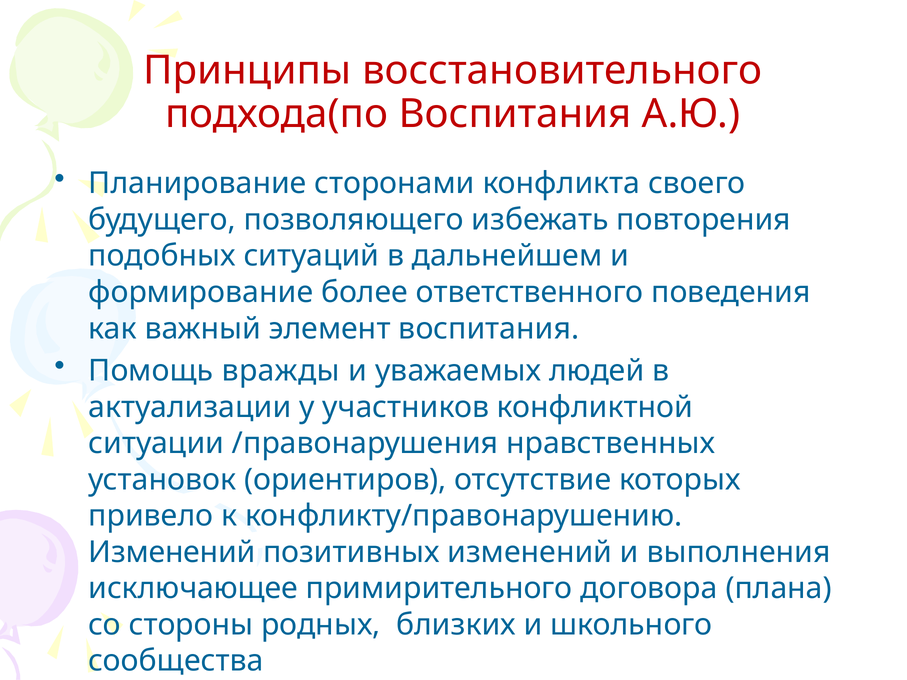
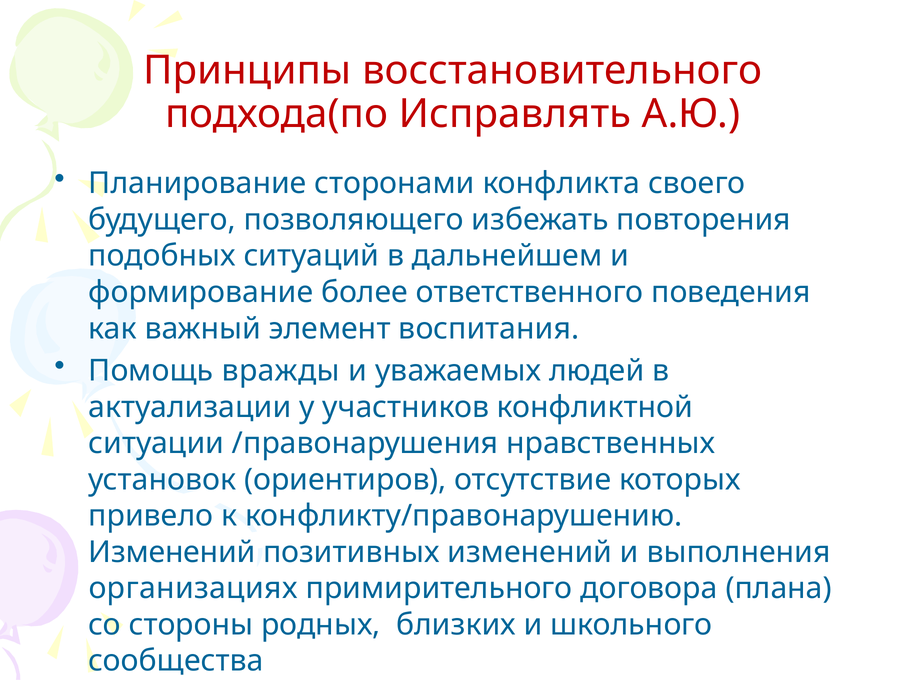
подхода(по Воспитания: Воспитания -> Исправлять
исключающее: исключающее -> организациях
